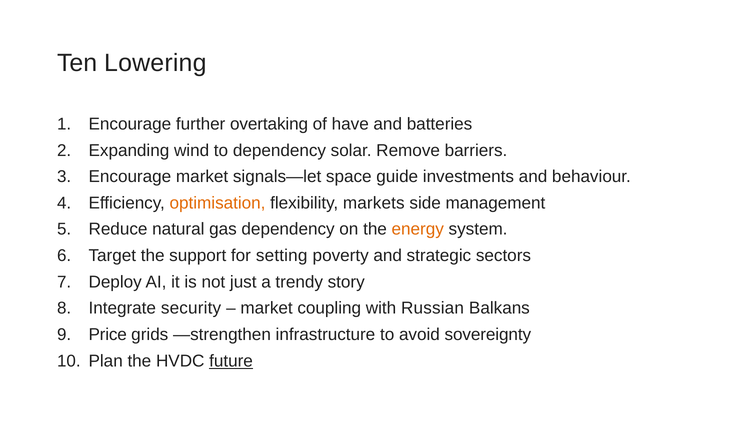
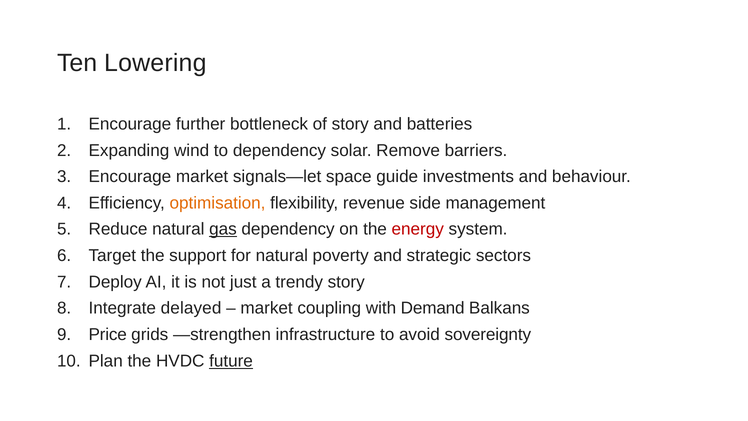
overtaking: overtaking -> bottleneck
of have: have -> story
markets: markets -> revenue
gas underline: none -> present
energy colour: orange -> red
for setting: setting -> natural
security: security -> delayed
Russian: Russian -> Demand
